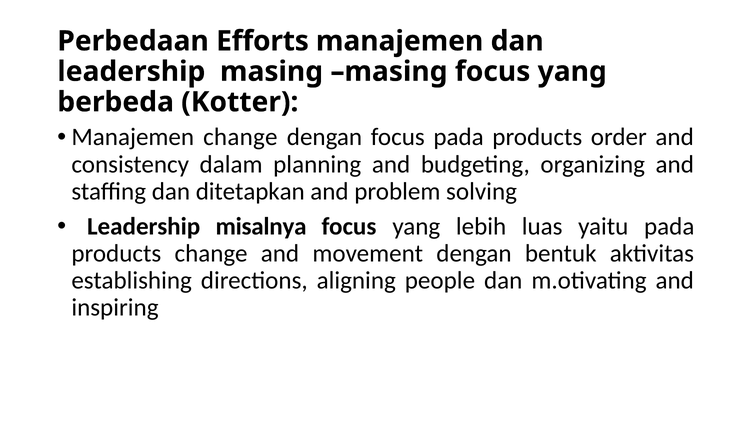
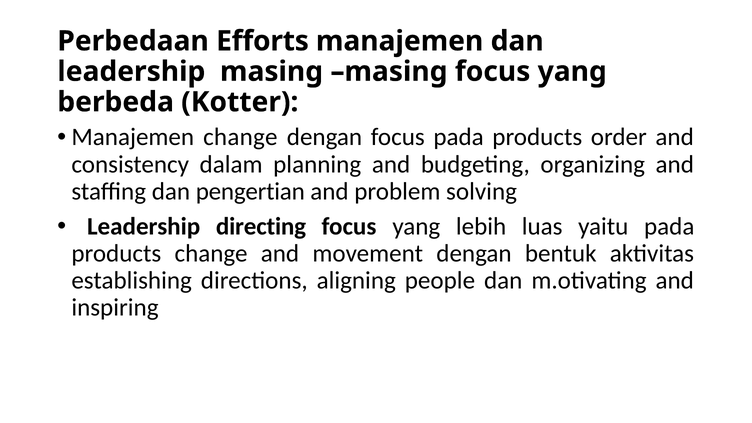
ditetapkan: ditetapkan -> pengertian
misalnya: misalnya -> directing
